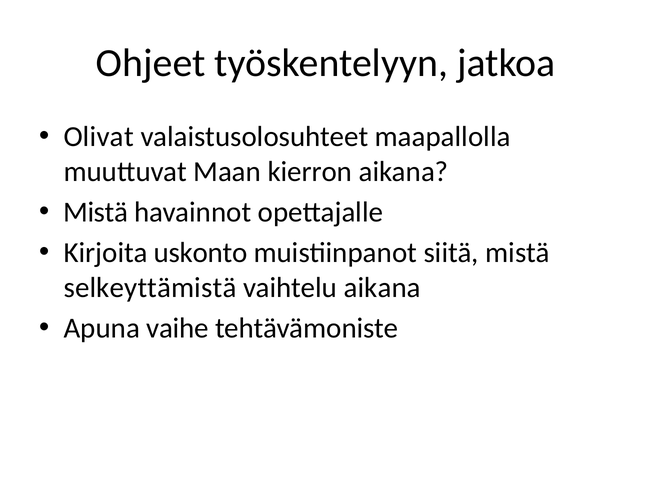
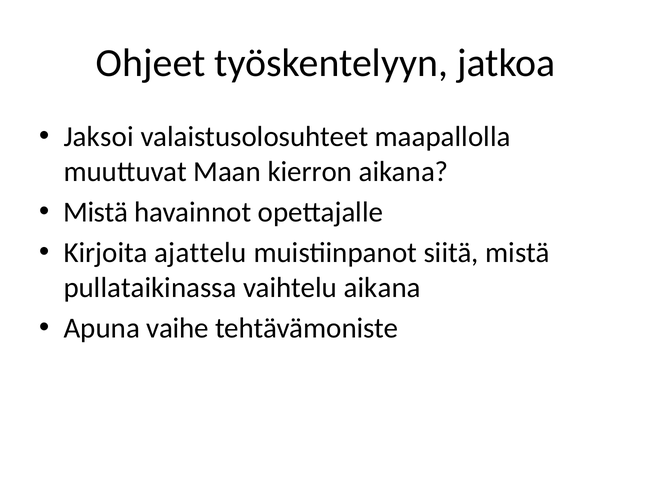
Olivat: Olivat -> Jaksoi
uskonto: uskonto -> ajattelu
selkeyttämistä: selkeyttämistä -> pullataikinassa
